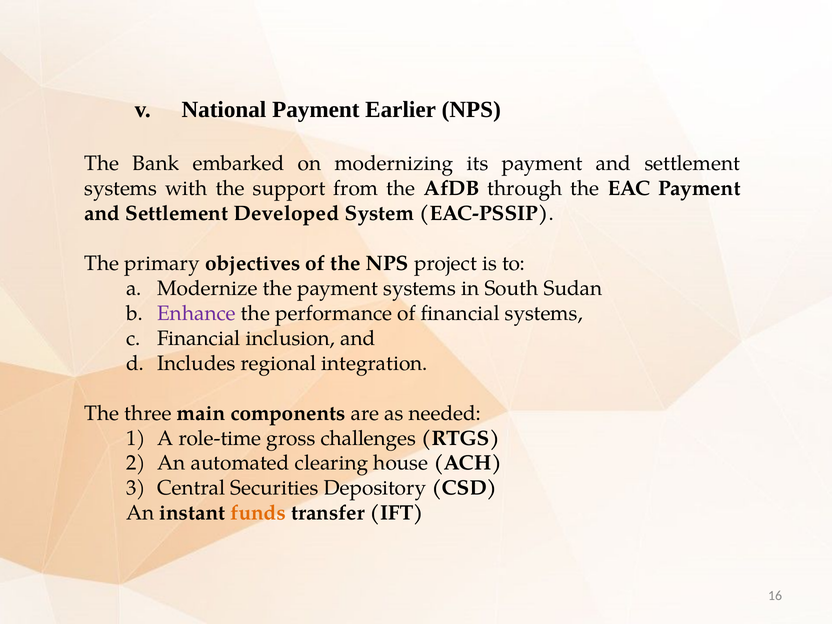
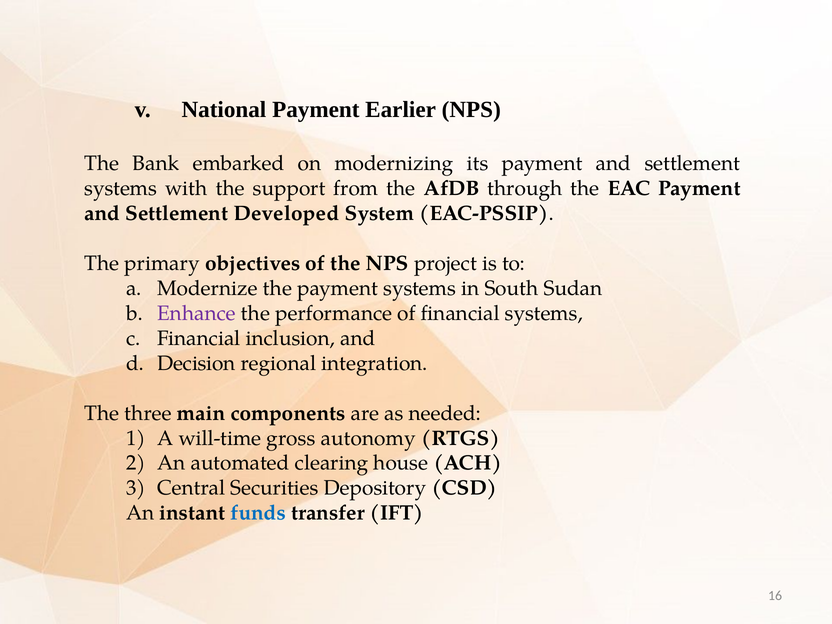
Includes: Includes -> Decision
role-time: role-time -> will-time
challenges: challenges -> autonomy
funds colour: orange -> blue
